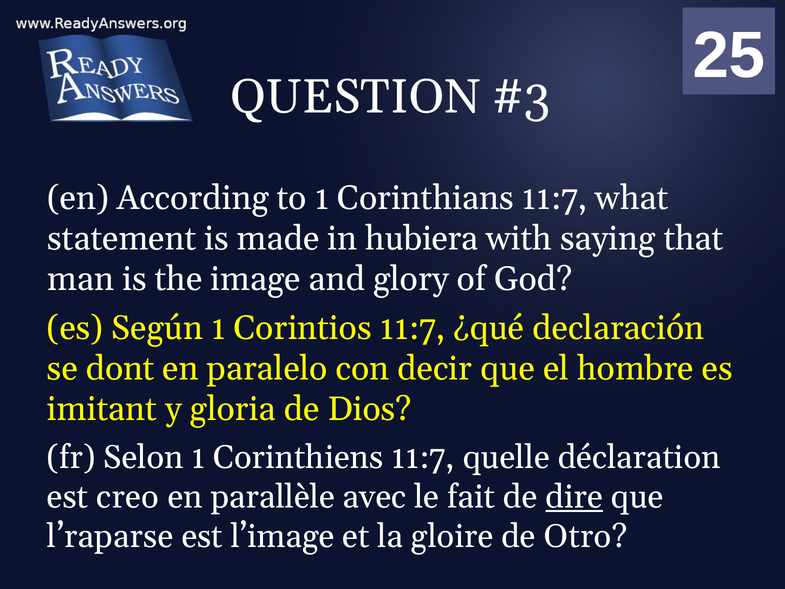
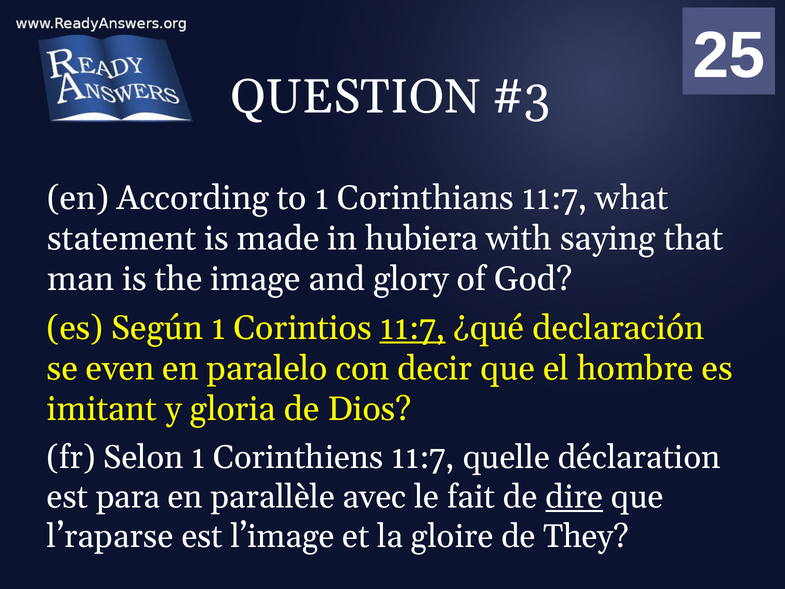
11:7 at (413, 328) underline: none -> present
dont: dont -> even
creo: creo -> para
Otro: Otro -> They
